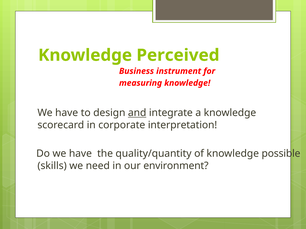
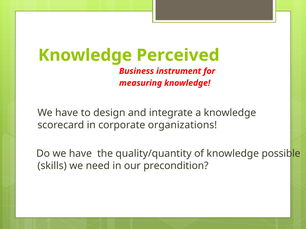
and underline: present -> none
interpretation: interpretation -> organizations
environment: environment -> precondition
